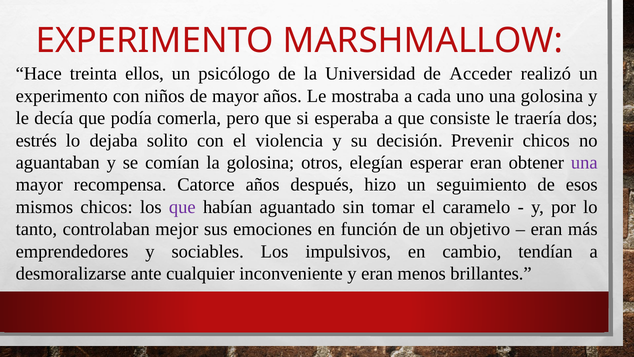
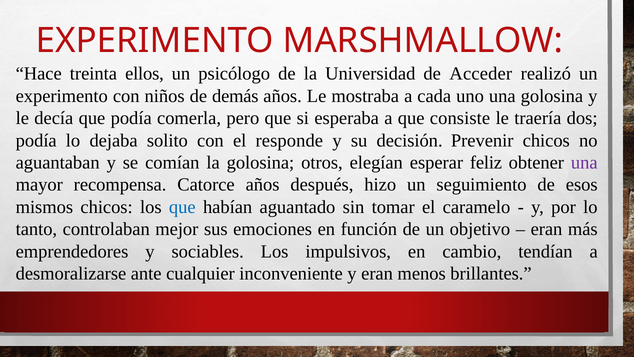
de mayor: mayor -> demás
estrés at (36, 140): estrés -> podía
violencia: violencia -> responde
esperar eran: eran -> feliz
que at (182, 207) colour: purple -> blue
